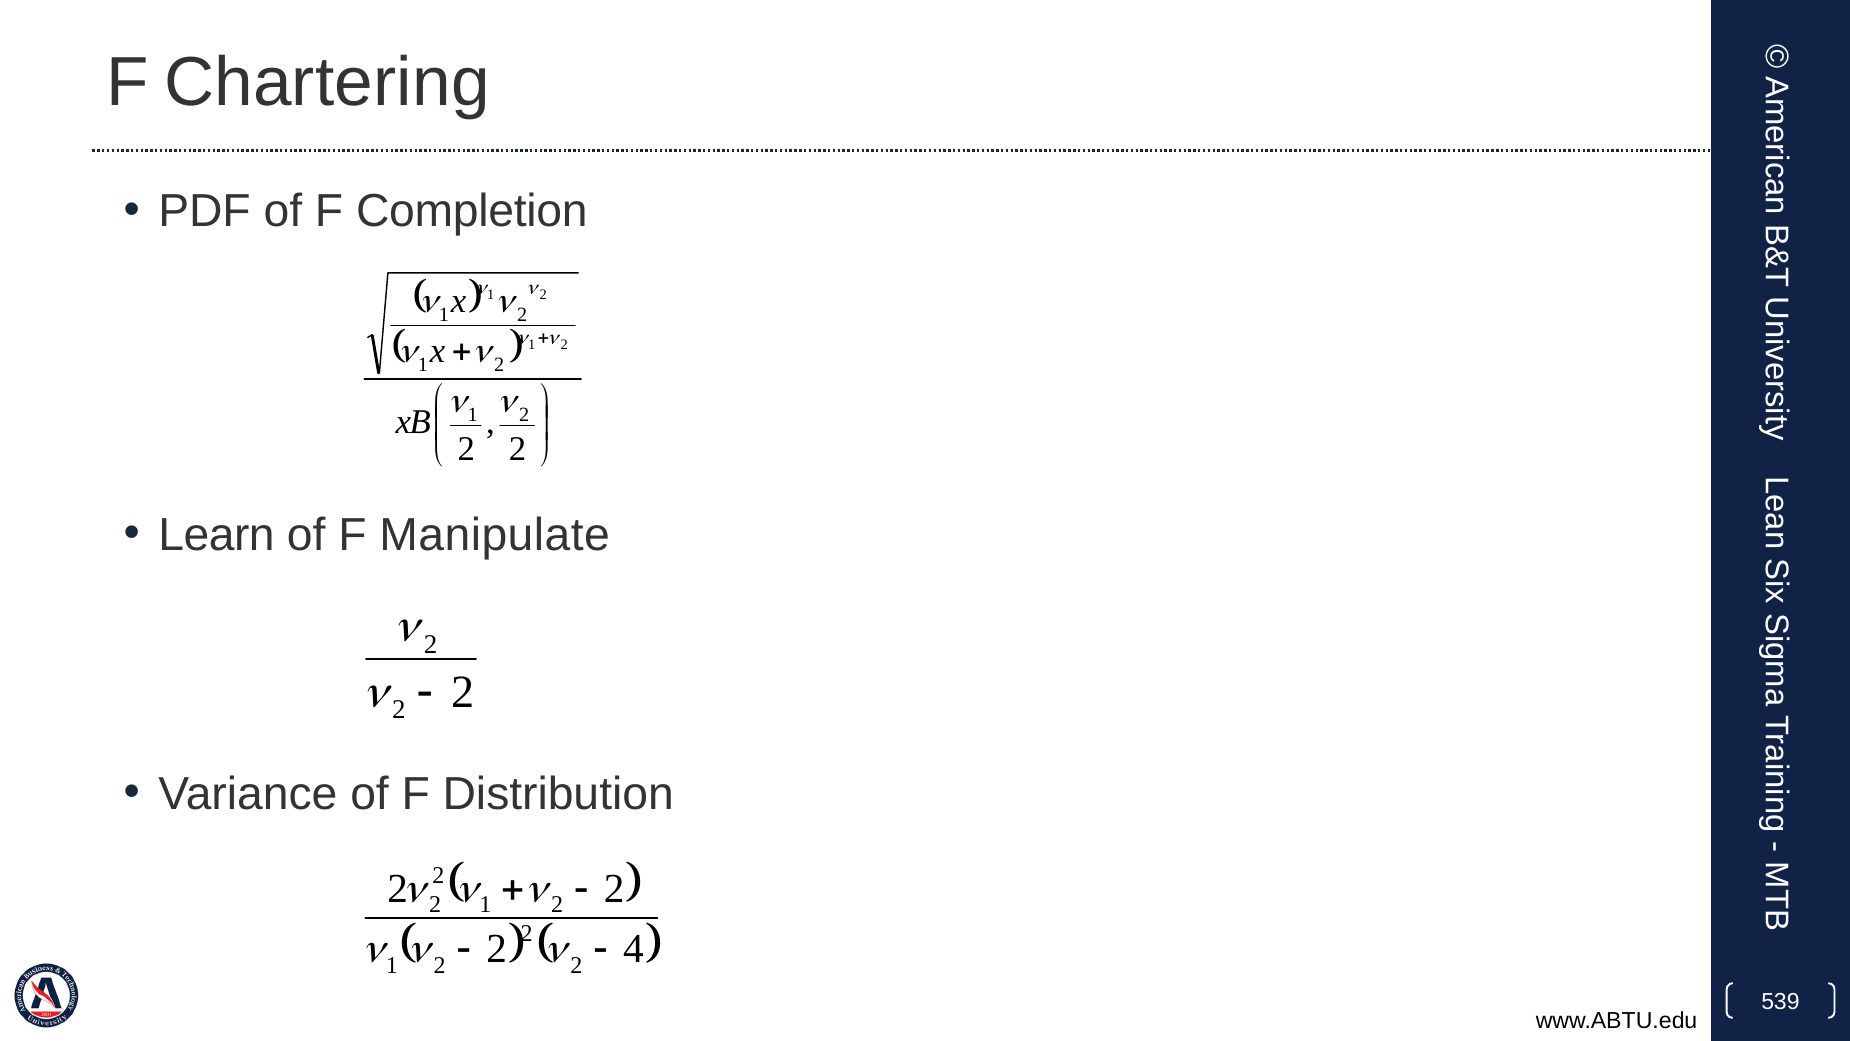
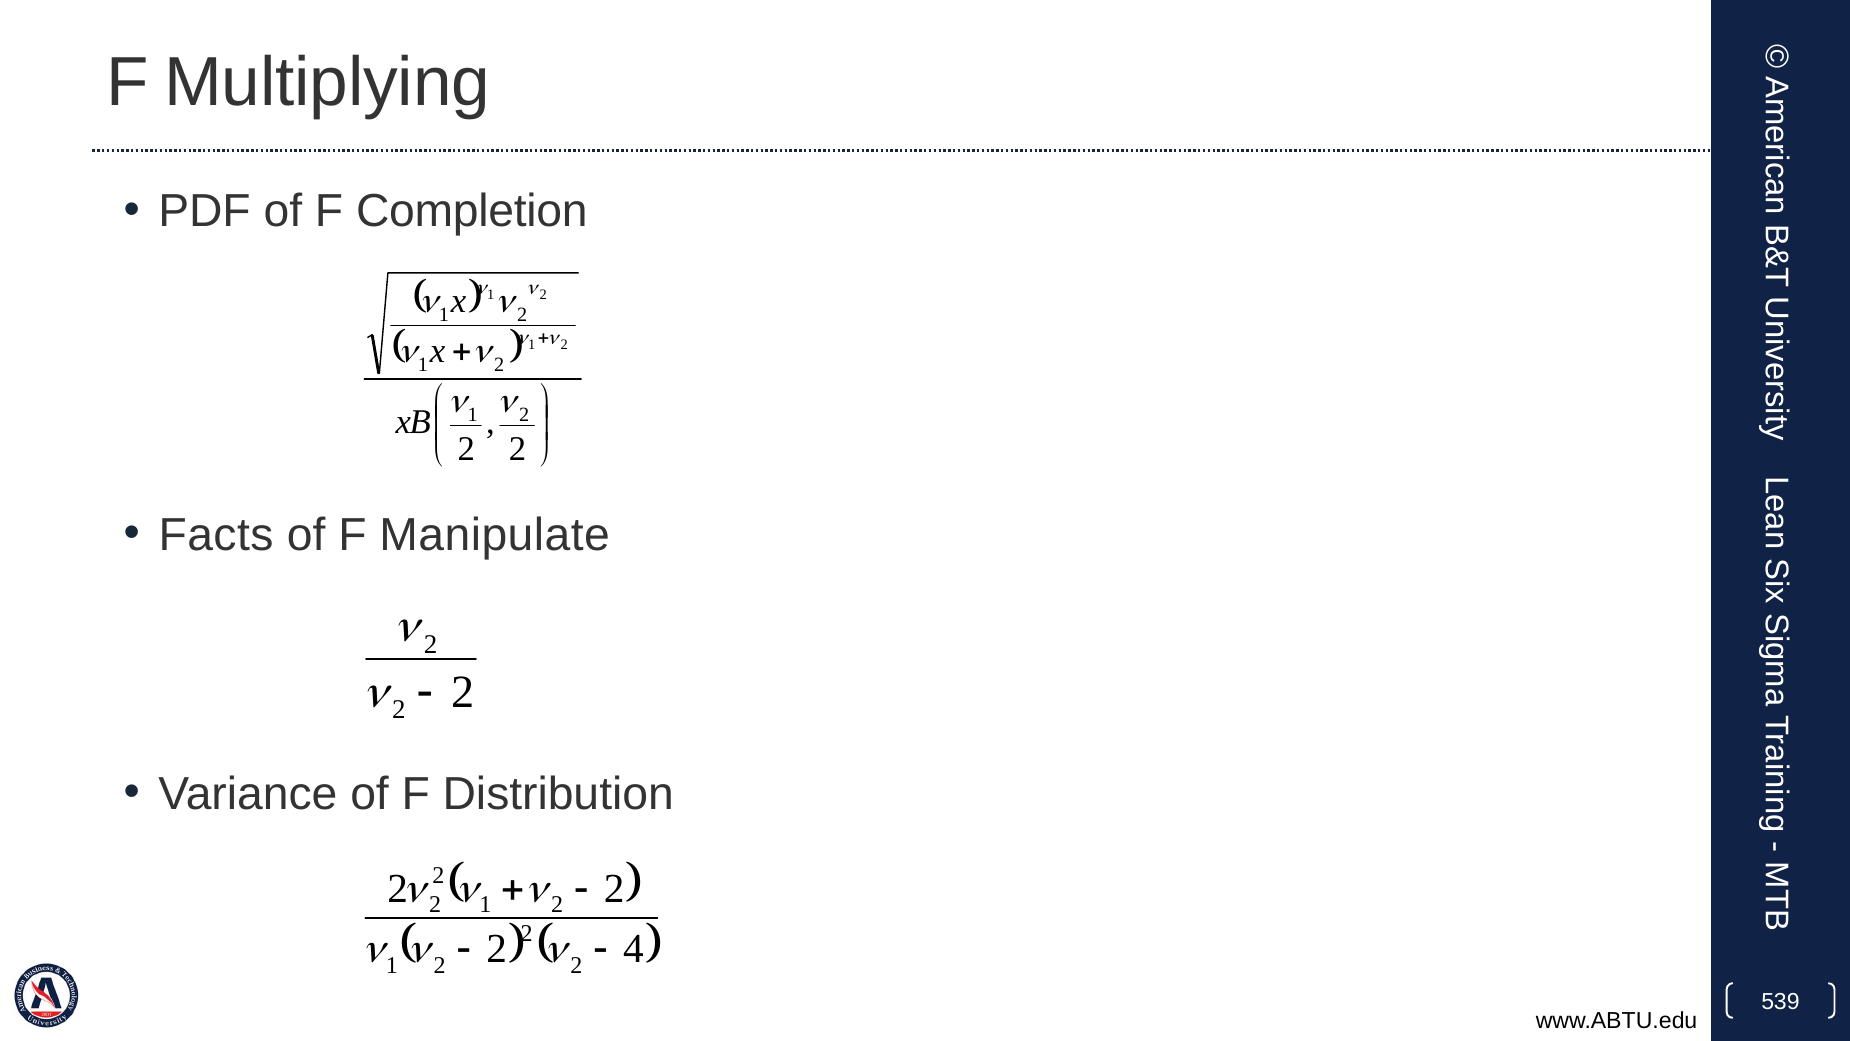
Chartering: Chartering -> Multiplying
Learn: Learn -> Facts
